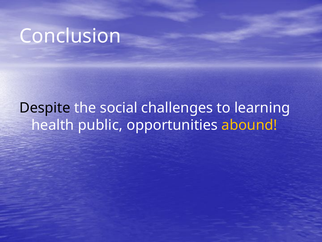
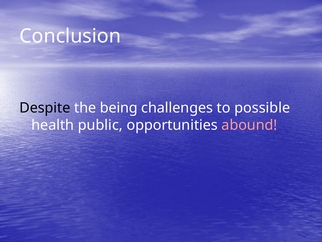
social: social -> being
learning: learning -> possible
abound colour: yellow -> pink
